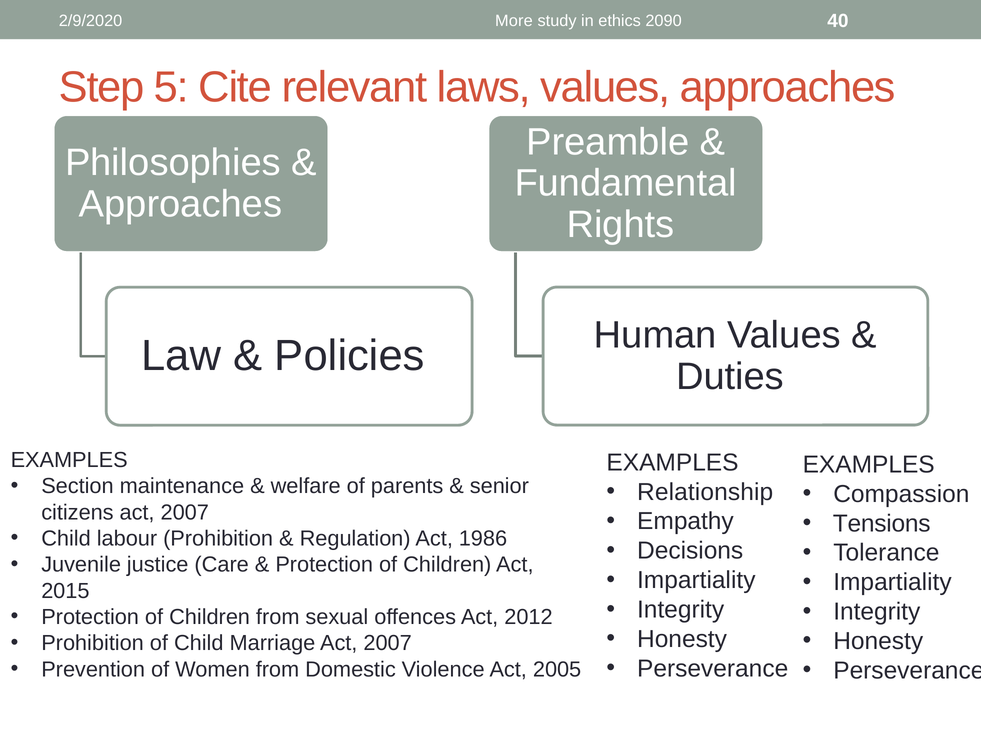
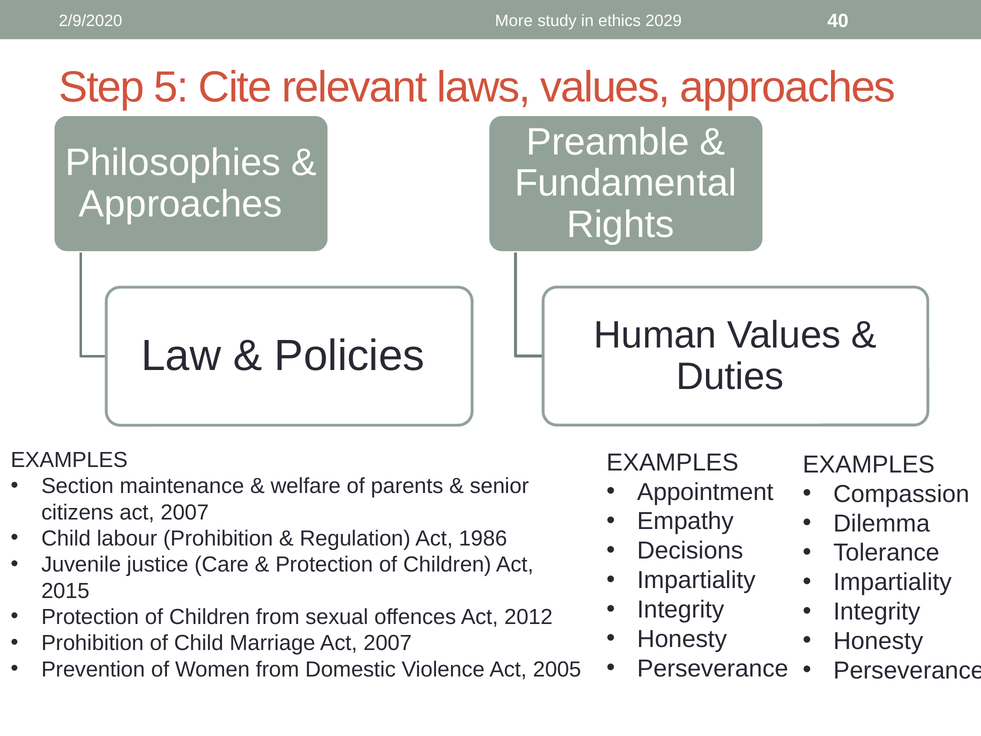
2090: 2090 -> 2029
Relationship: Relationship -> Appointment
Tensions: Tensions -> Dilemma
